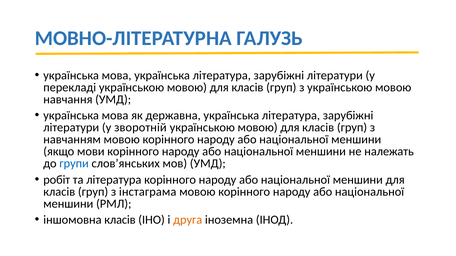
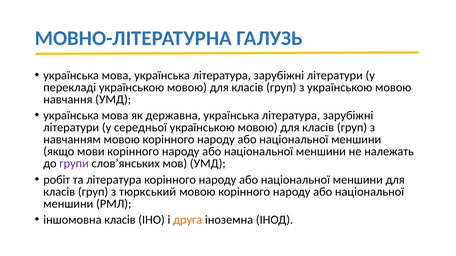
зворотній: зворотній -> середньої
групи colour: blue -> purple
інстаграма: інстаграма -> тюркський
